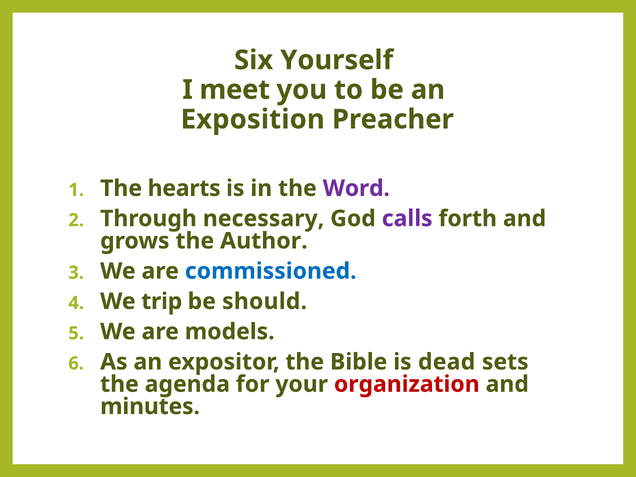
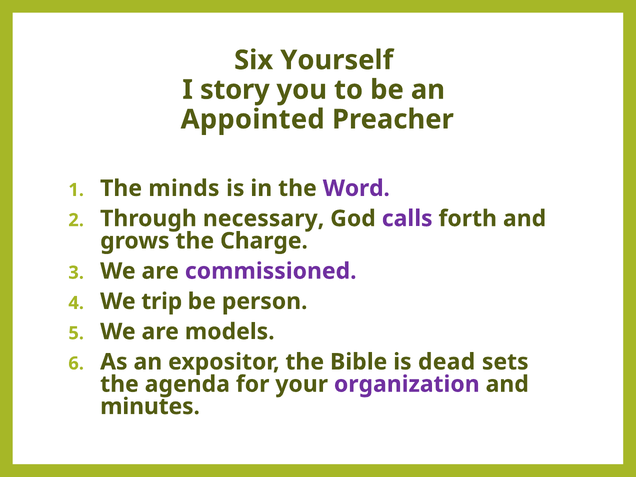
meet: meet -> story
Exposition: Exposition -> Appointed
hearts: hearts -> minds
Author: Author -> Charge
commissioned colour: blue -> purple
should: should -> person
organization colour: red -> purple
